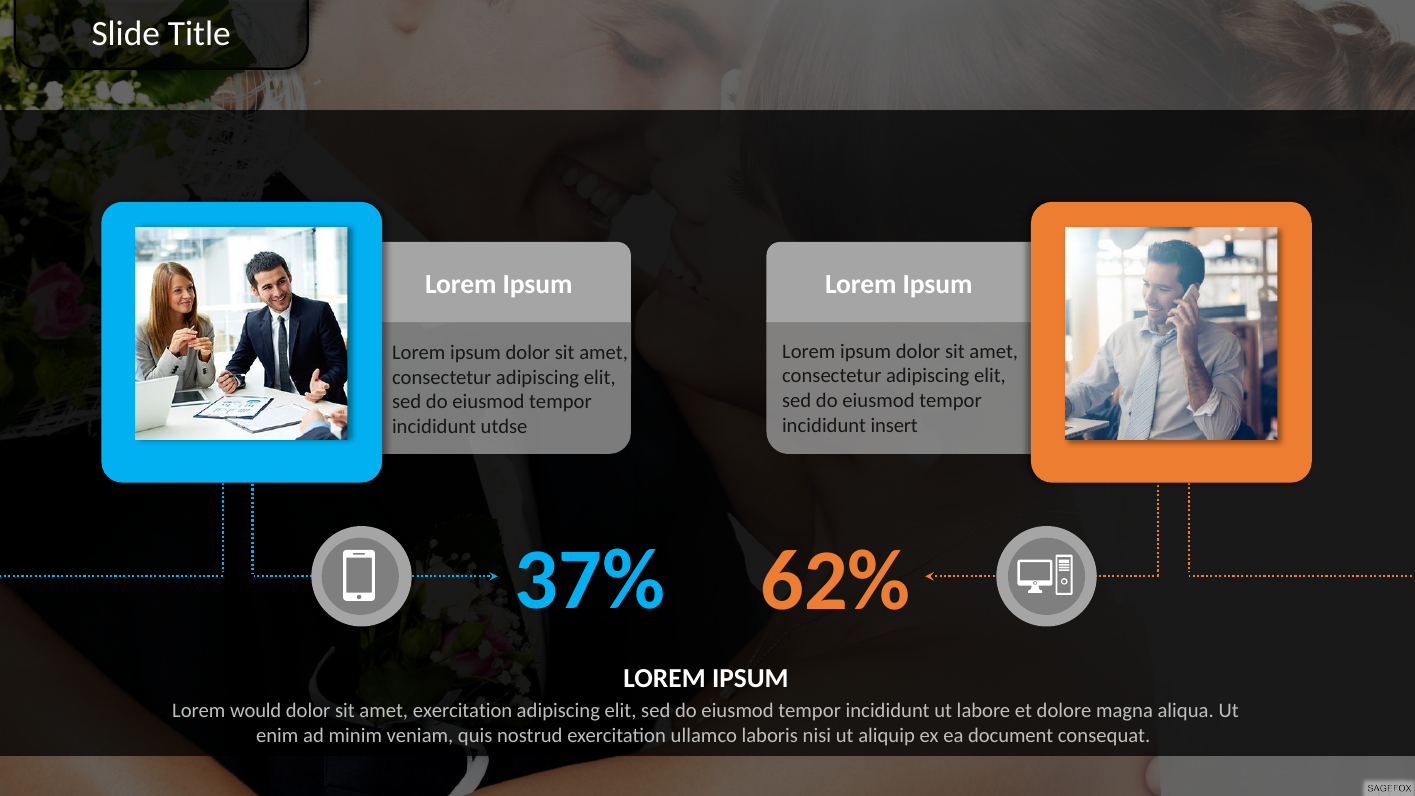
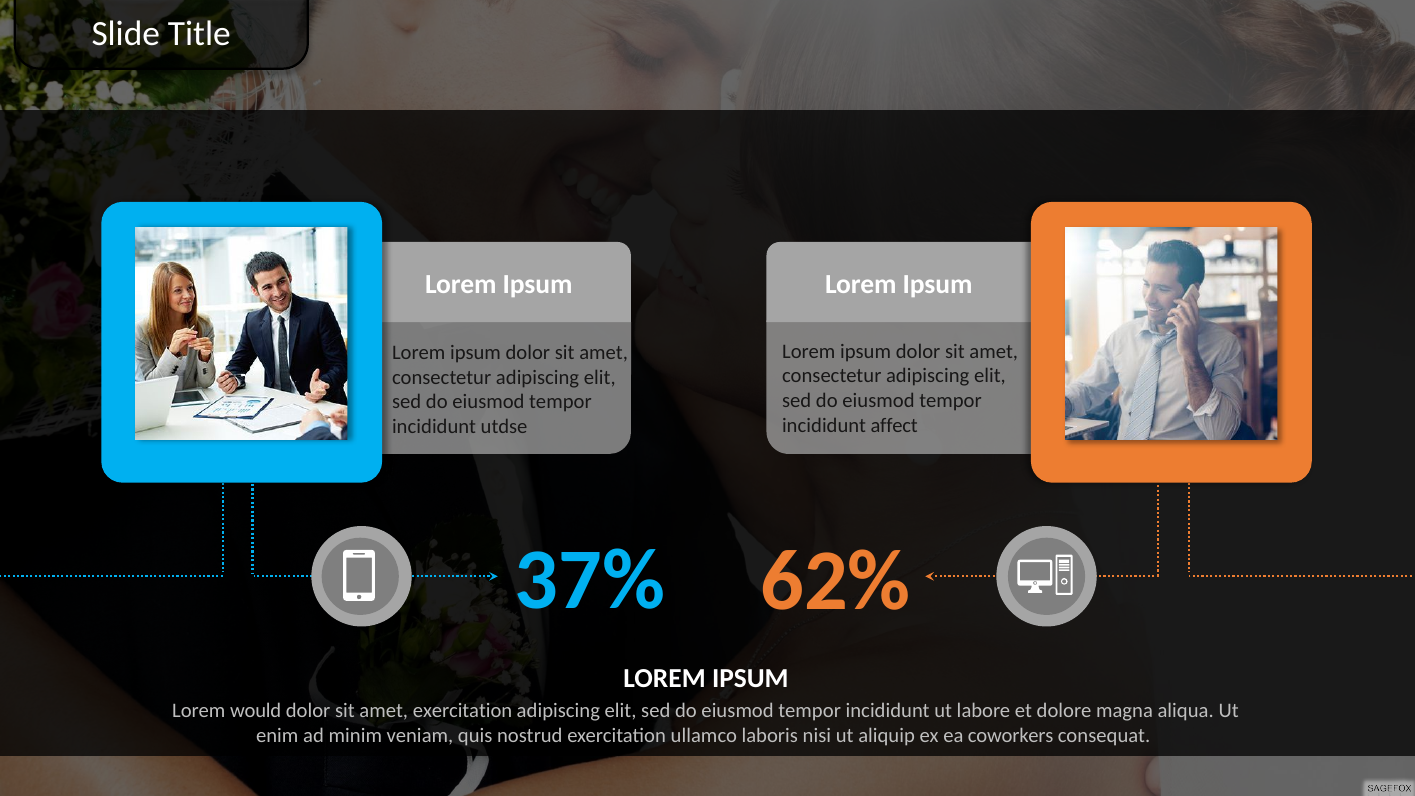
insert: insert -> affect
document: document -> coworkers
